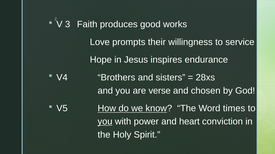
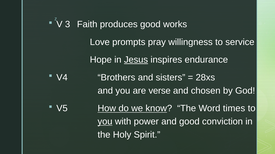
their: their -> pray
Jesus underline: none -> present
and heart: heart -> good
